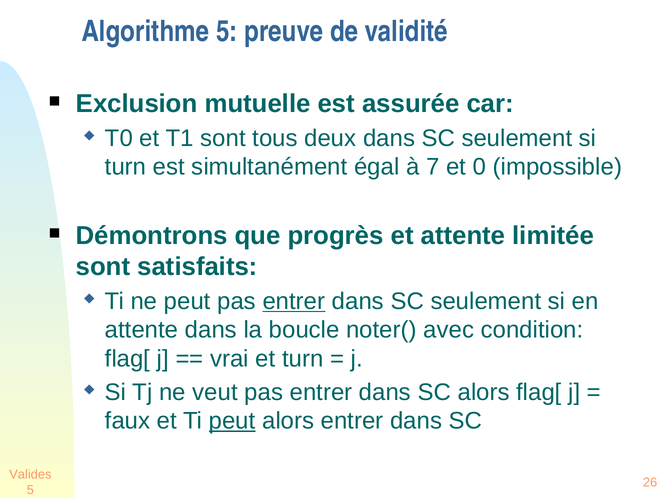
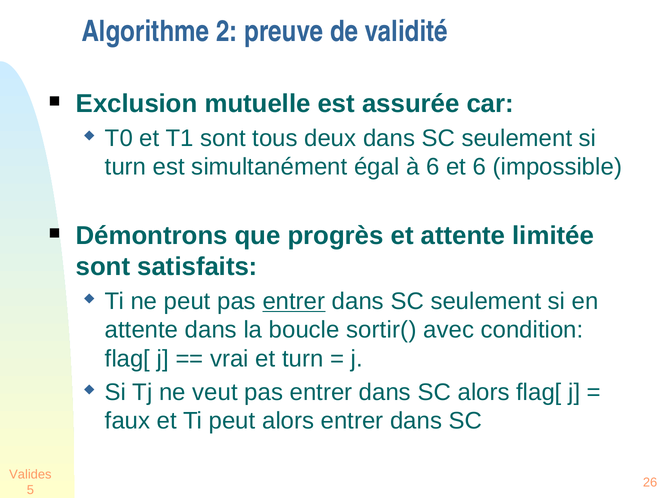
Algorithme 5: 5 -> 2
à 7: 7 -> 6
et 0: 0 -> 6
noter(: noter( -> sortir(
peut at (232, 421) underline: present -> none
